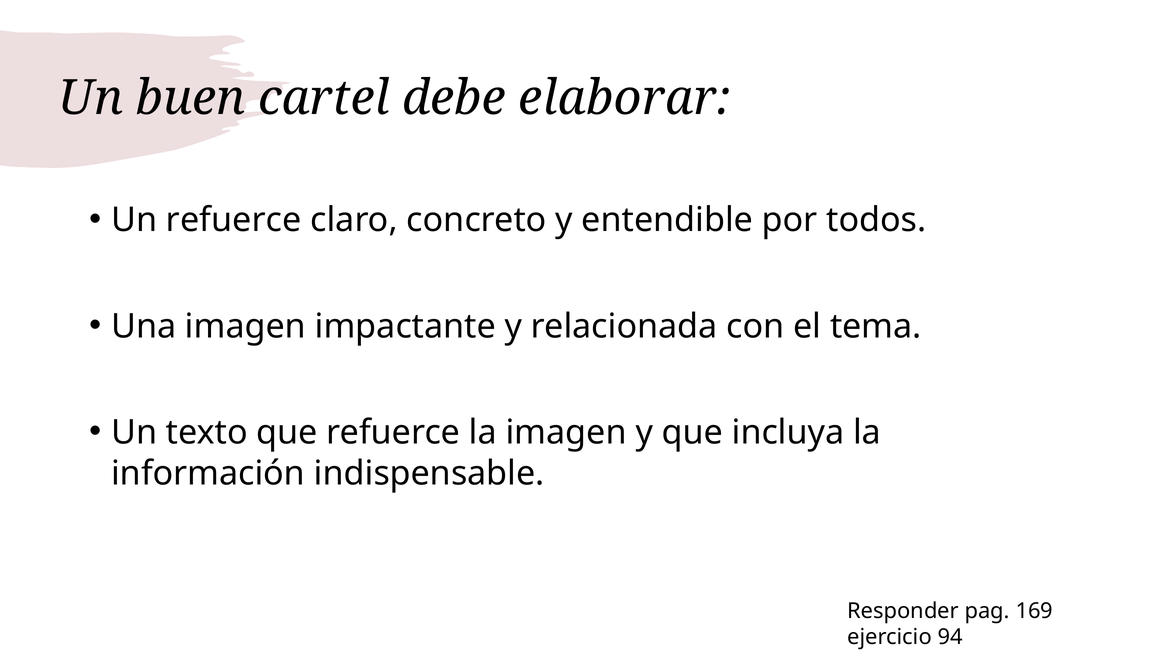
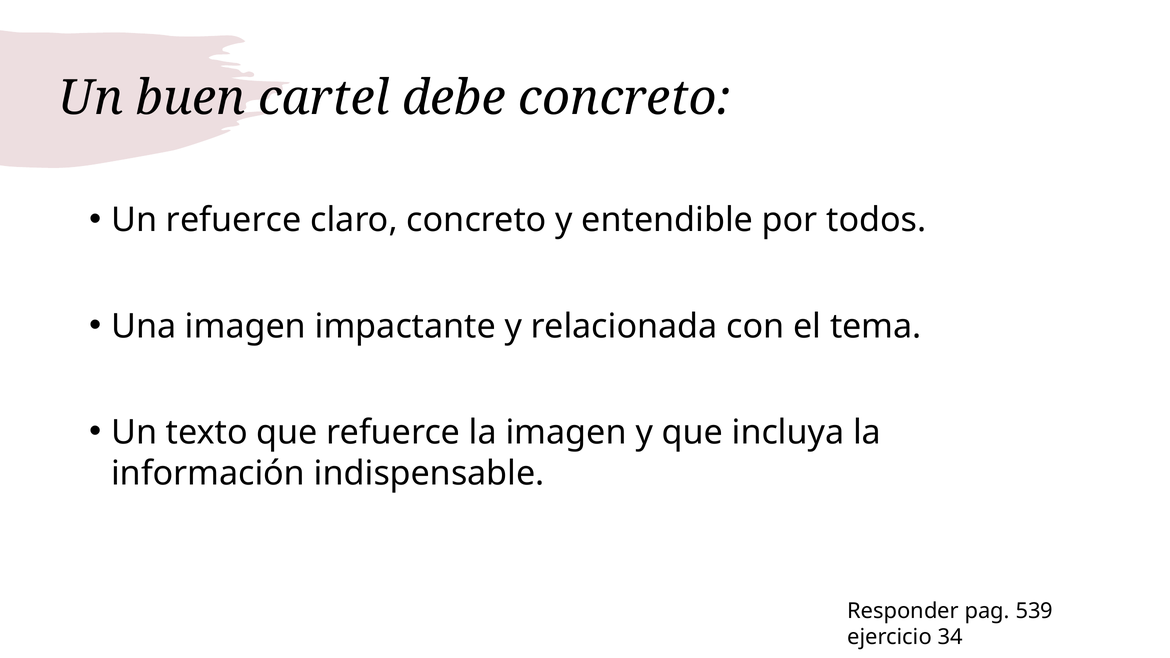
debe elaborar: elaborar -> concreto
169: 169 -> 539
94: 94 -> 34
